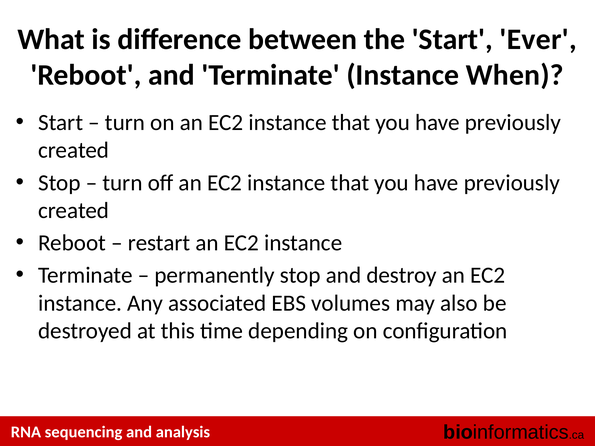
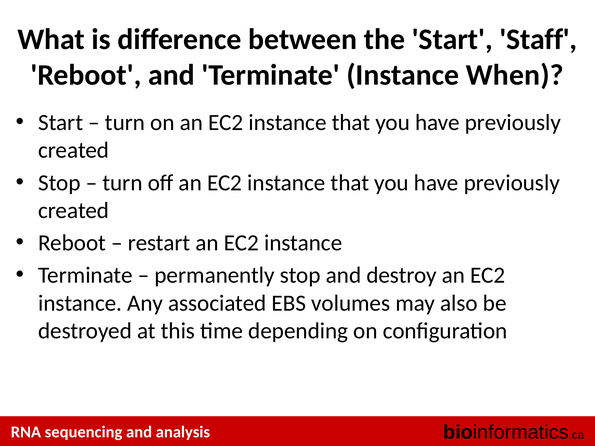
Ever: Ever -> Staff
